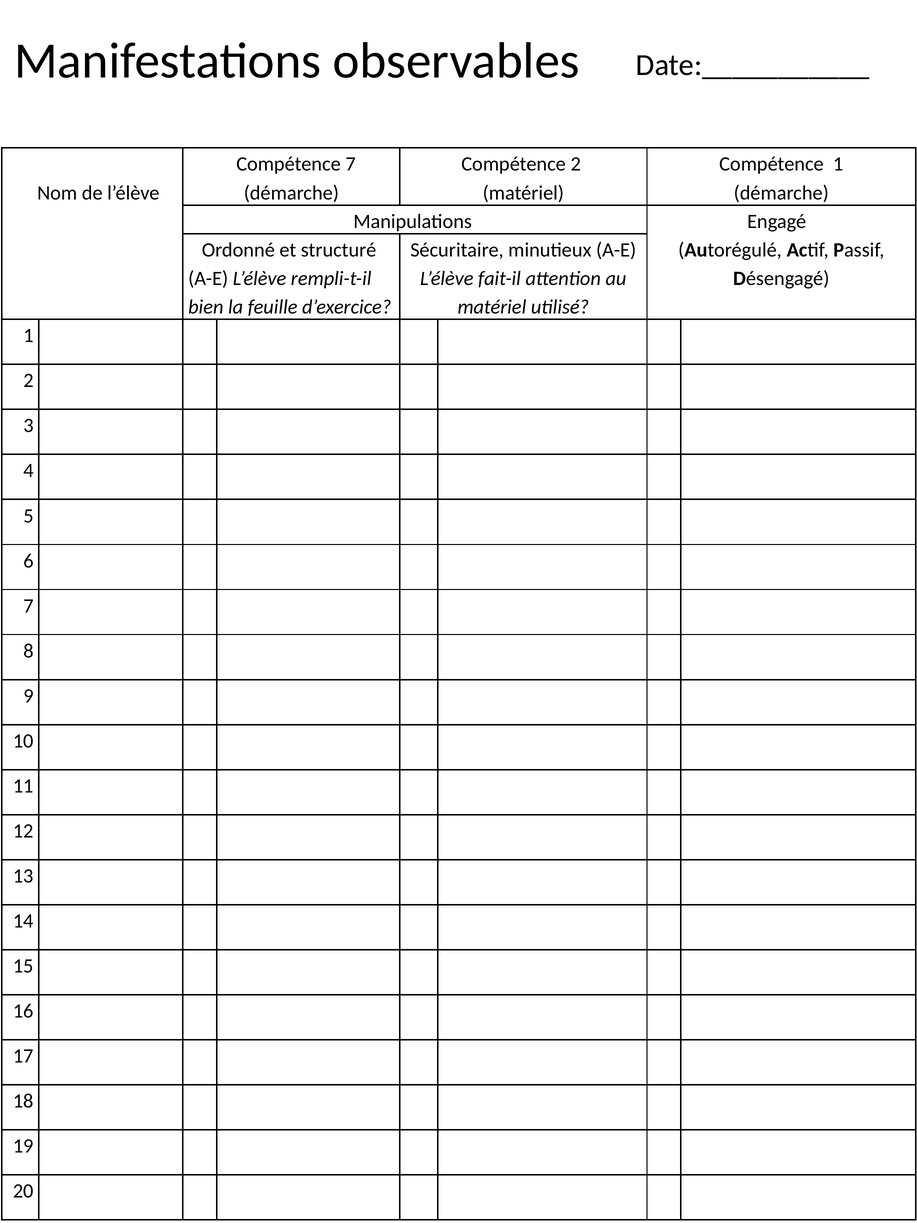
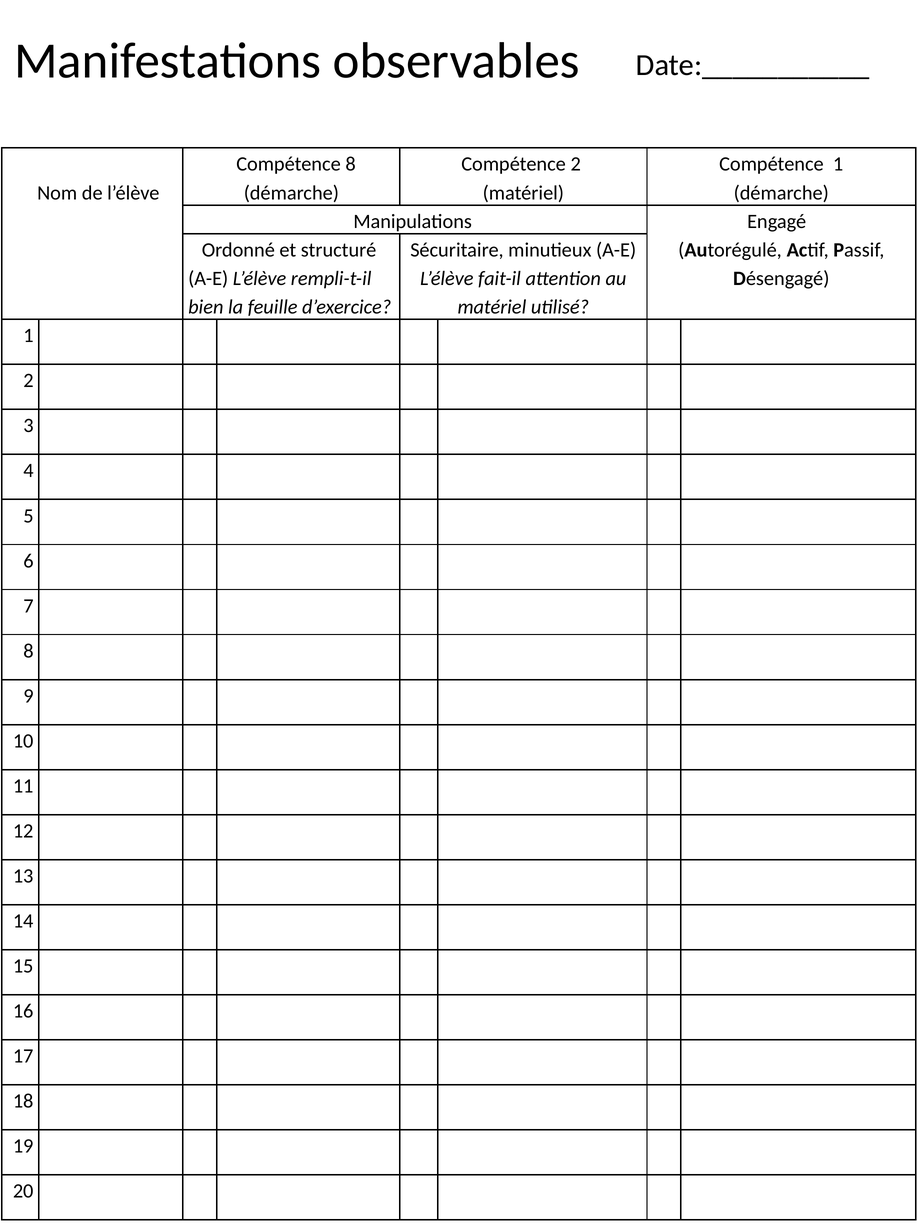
Compétence 7: 7 -> 8
